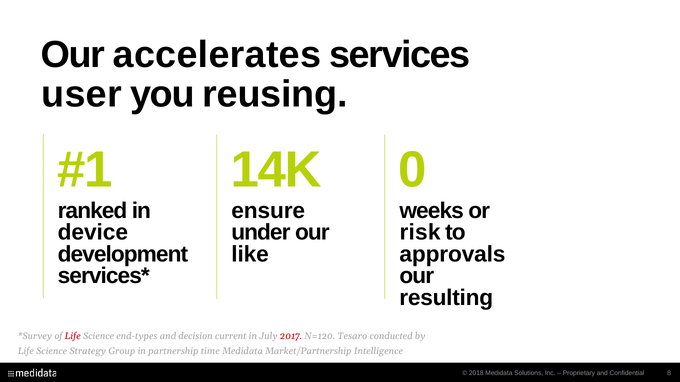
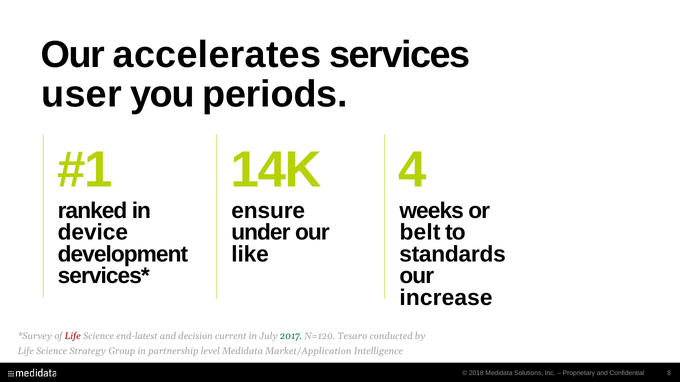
reusing: reusing -> periods
0: 0 -> 4
risk: risk -> belt
approvals: approvals -> standards
resulting: resulting -> increase
end-types: end-types -> end-latest
2017 colour: red -> green
time: time -> level
Market/Partnership: Market/Partnership -> Market/Application
